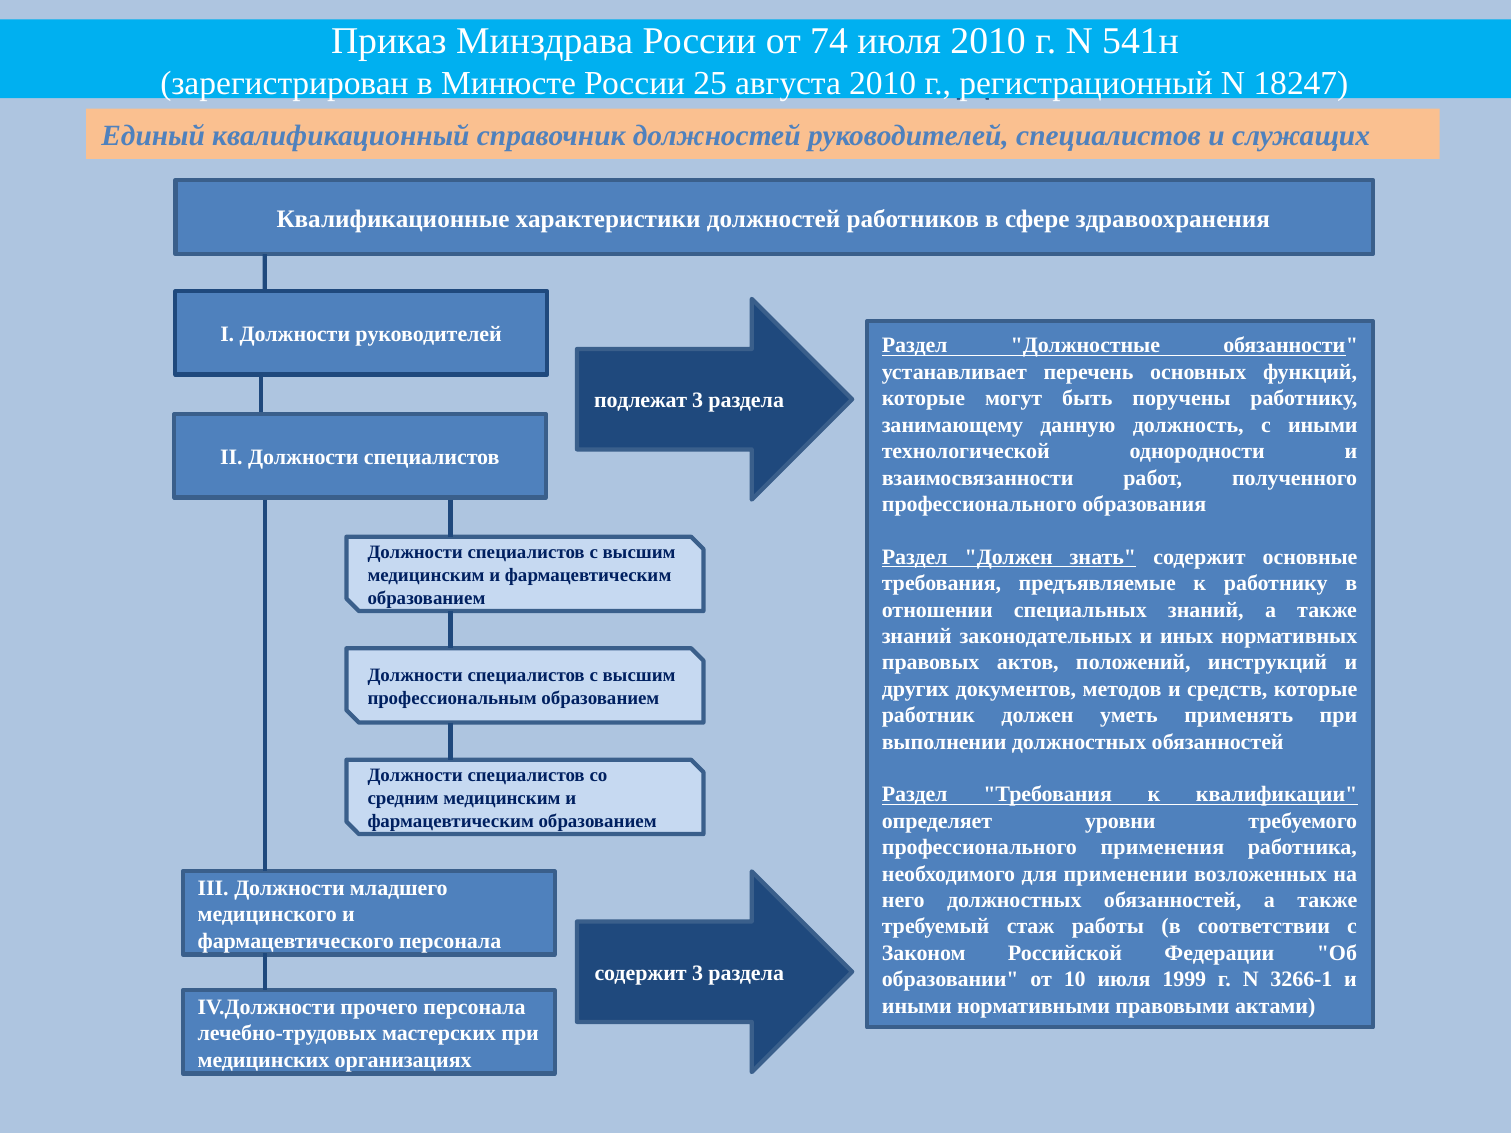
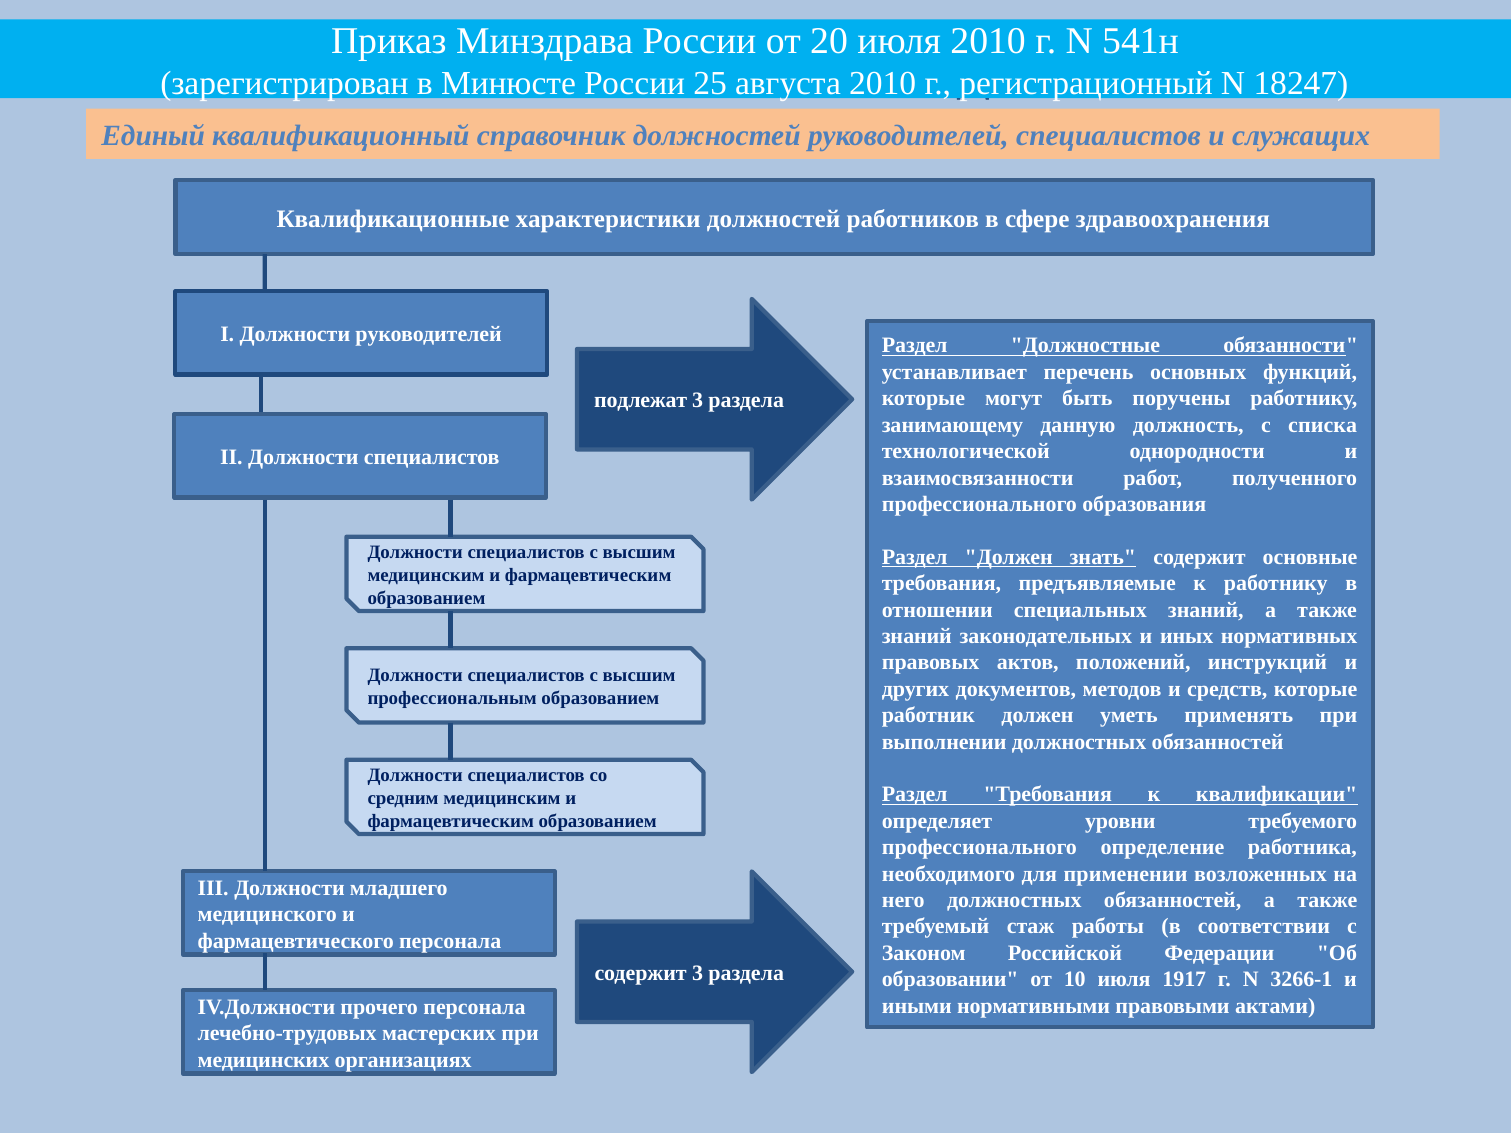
74: 74 -> 20
с иными: иными -> списка
применения: применения -> определение
1999: 1999 -> 1917
